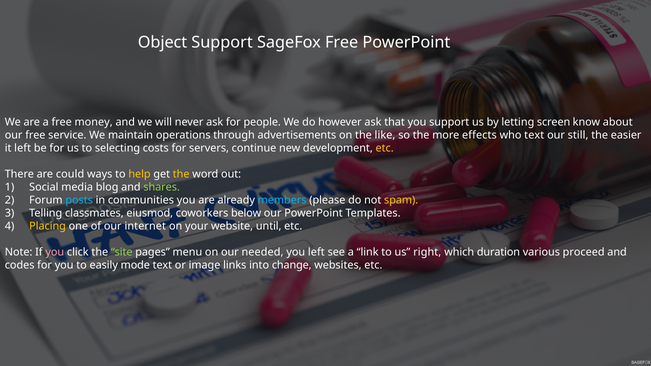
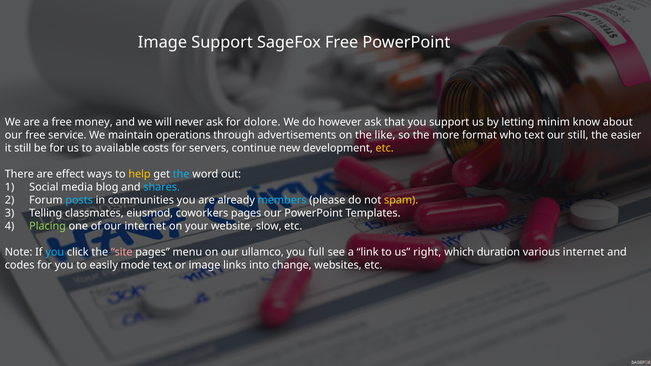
Object at (163, 43): Object -> Image
people: people -> dolore
screen: screen -> minim
effects: effects -> format
it left: left -> still
selecting: selecting -> available
could: could -> effect
the at (181, 174) colour: yellow -> light blue
shares colour: light green -> light blue
coworkers below: below -> pages
Placing colour: yellow -> light green
until: until -> slow
you at (55, 252) colour: pink -> light blue
site colour: light green -> pink
needed: needed -> ullamco
you left: left -> full
various proceed: proceed -> internet
